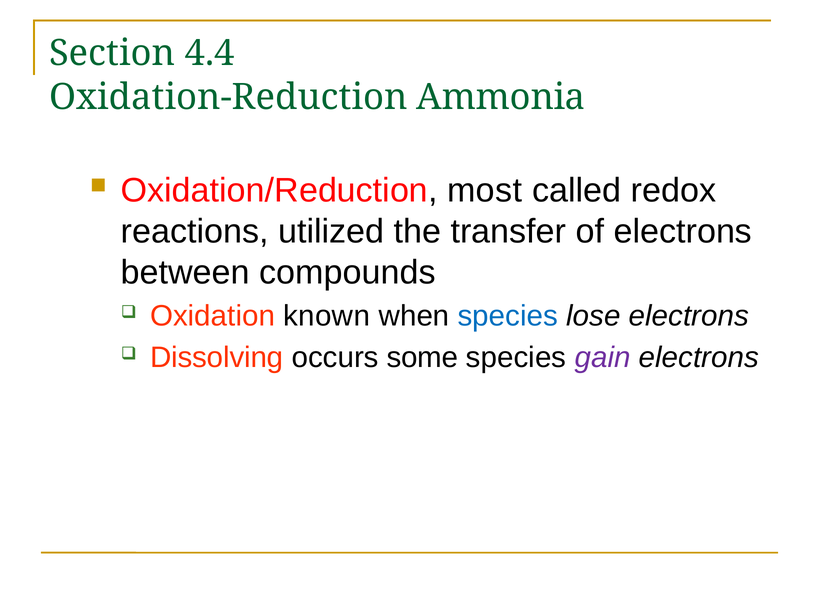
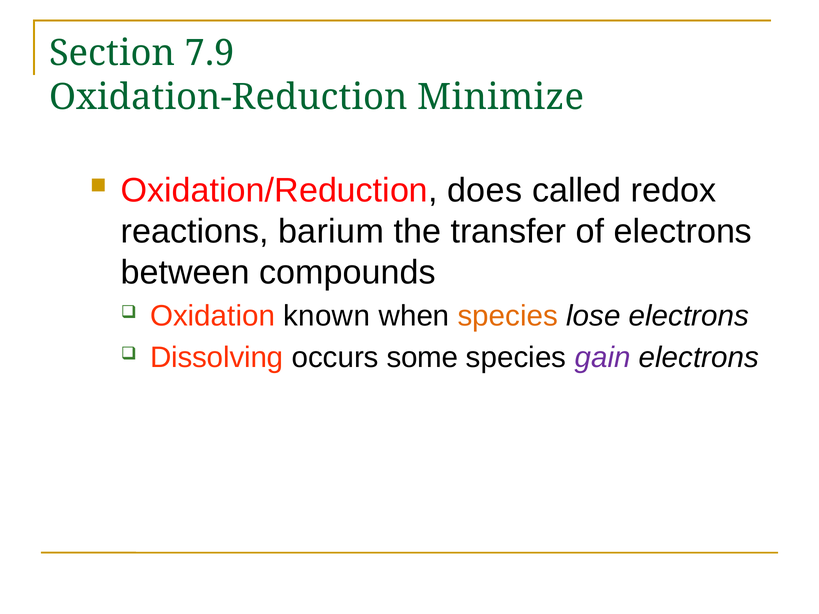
4.4: 4.4 -> 7.9
Ammonia: Ammonia -> Minimize
most: most -> does
utilized: utilized -> barium
species at (508, 316) colour: blue -> orange
